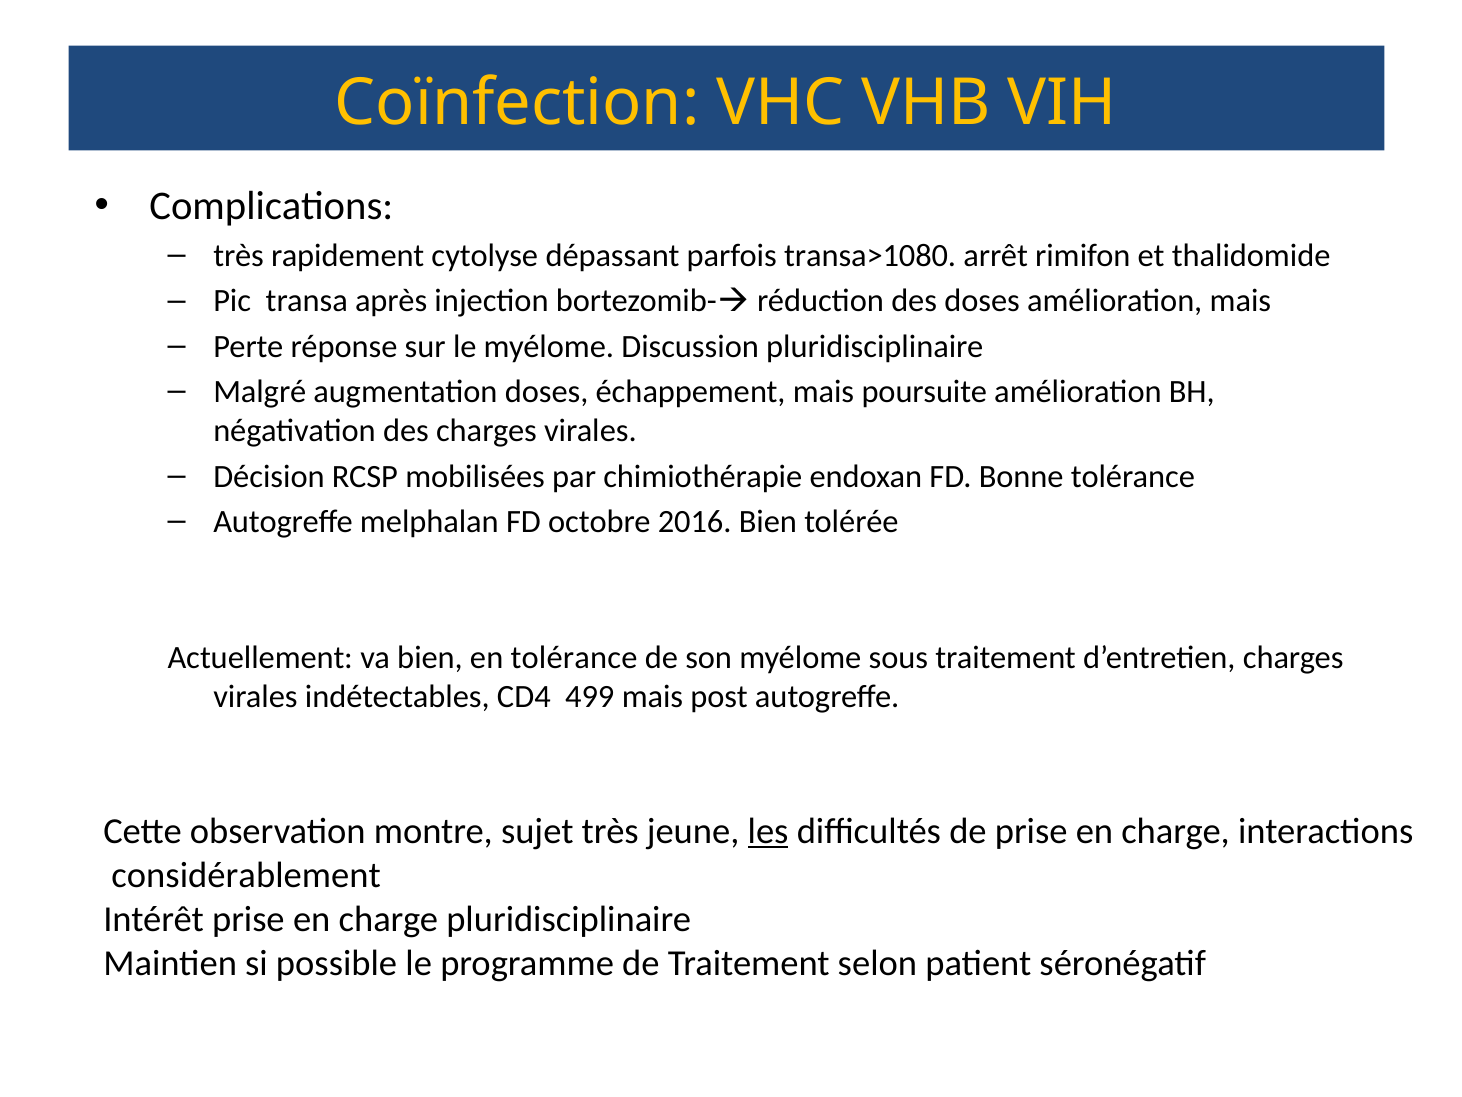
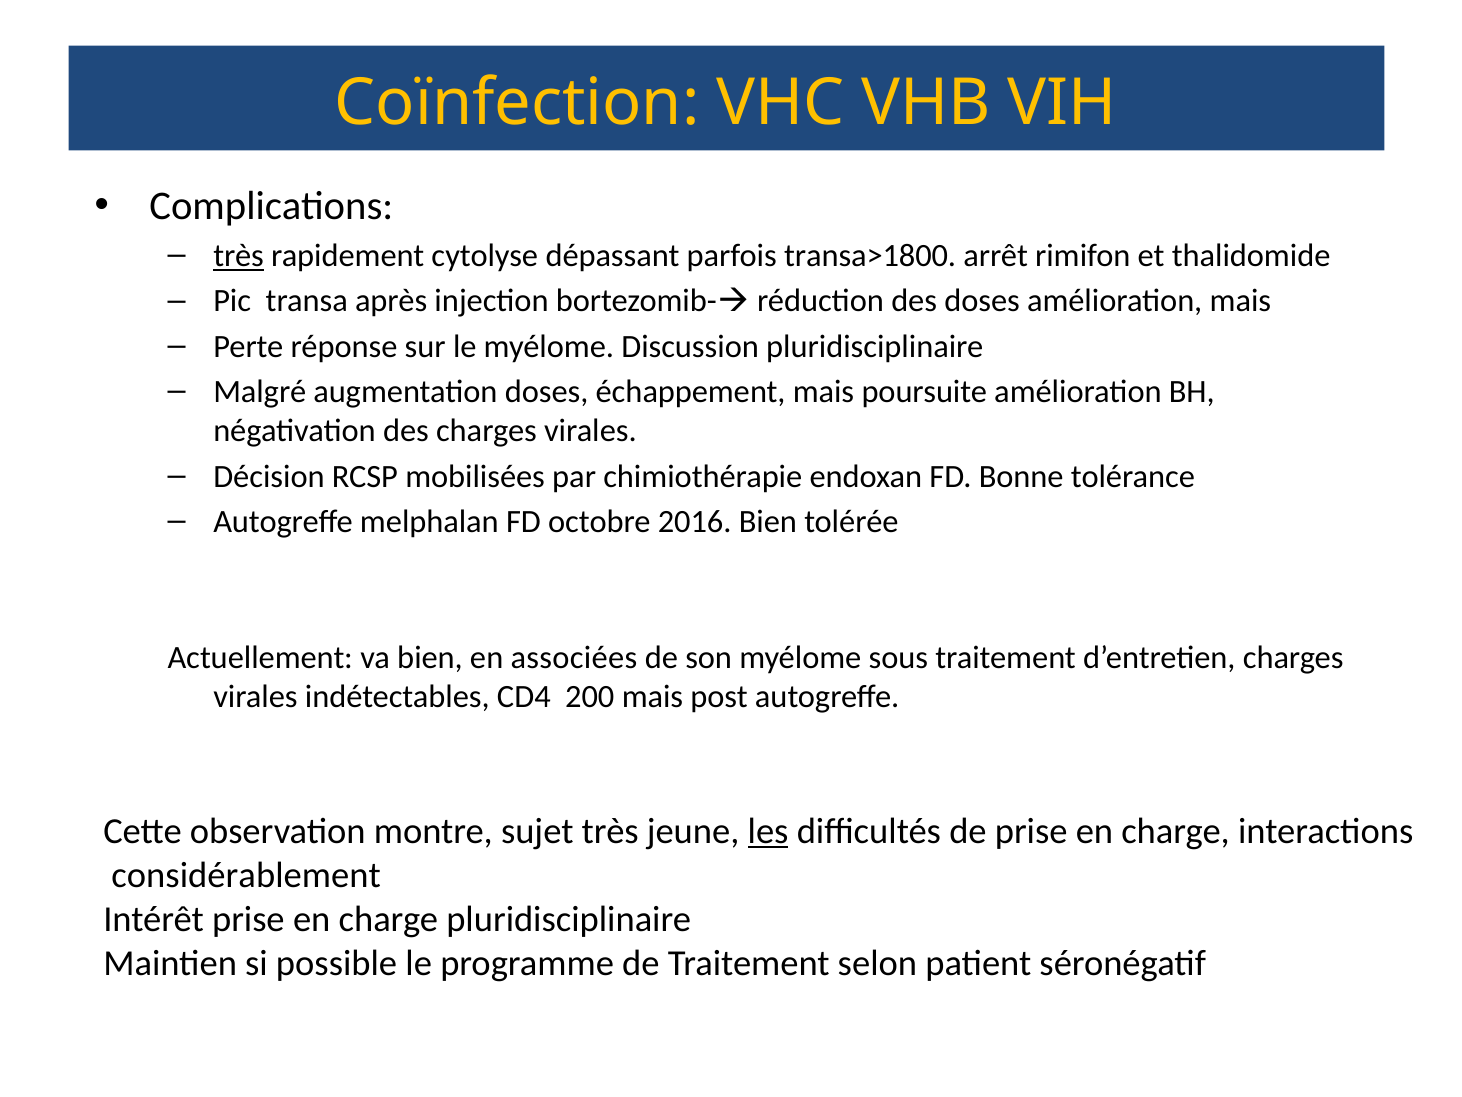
très at (239, 256) underline: none -> present
transa>1080: transa>1080 -> transa>1800
en tolérance: tolérance -> associées
499: 499 -> 200
